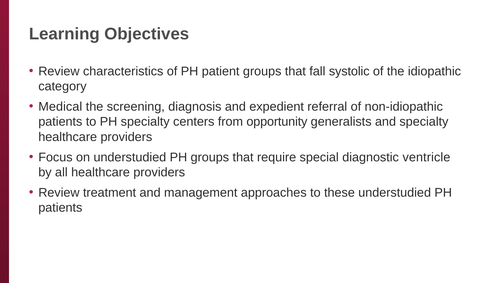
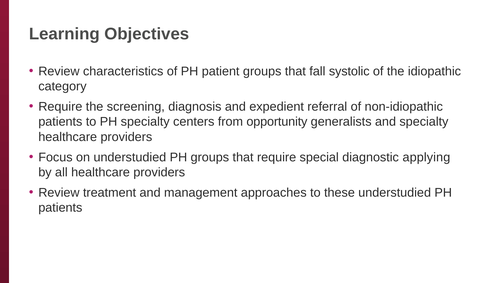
Medical at (60, 107): Medical -> Require
ventricle: ventricle -> applying
